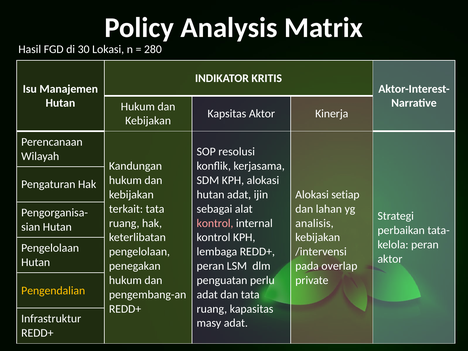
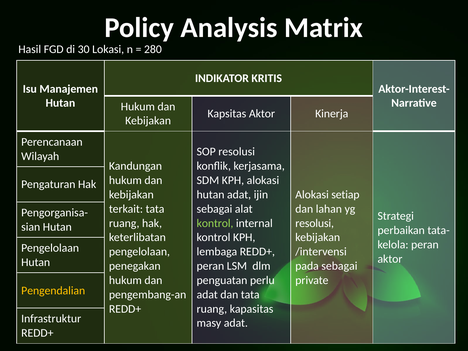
kontrol at (215, 223) colour: pink -> light green
analisis at (314, 223): analisis -> resolusi
pada overlap: overlap -> sebagai
